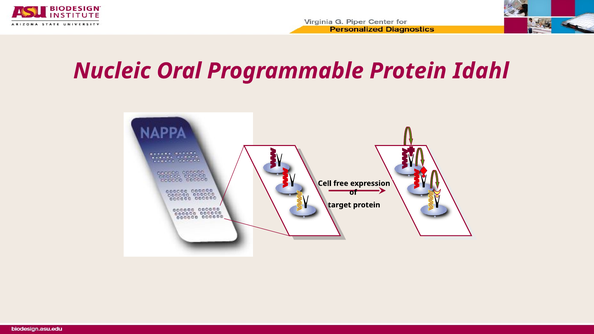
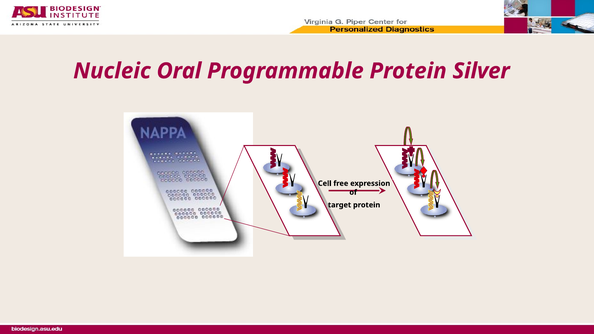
Idahl: Idahl -> Silver
